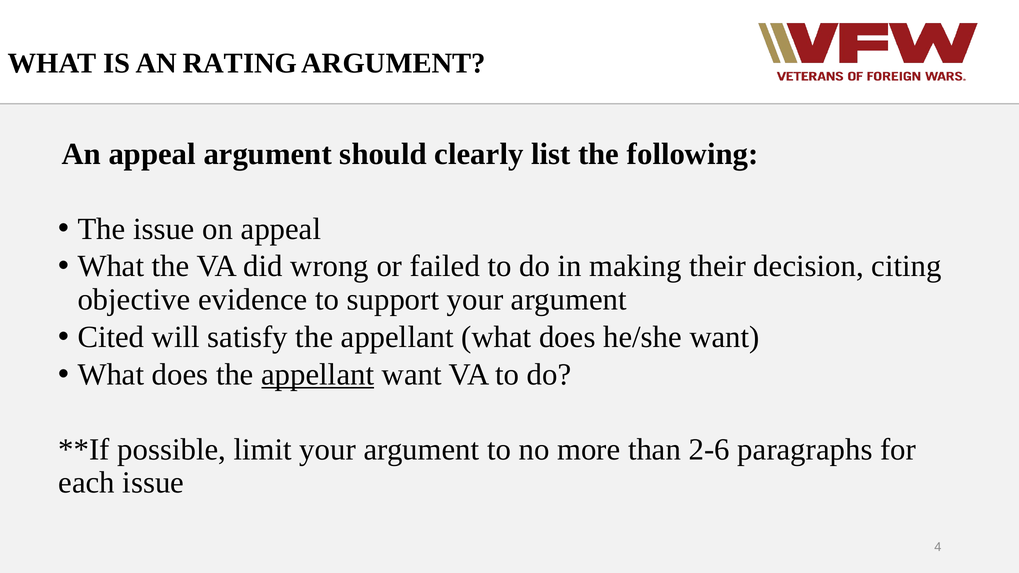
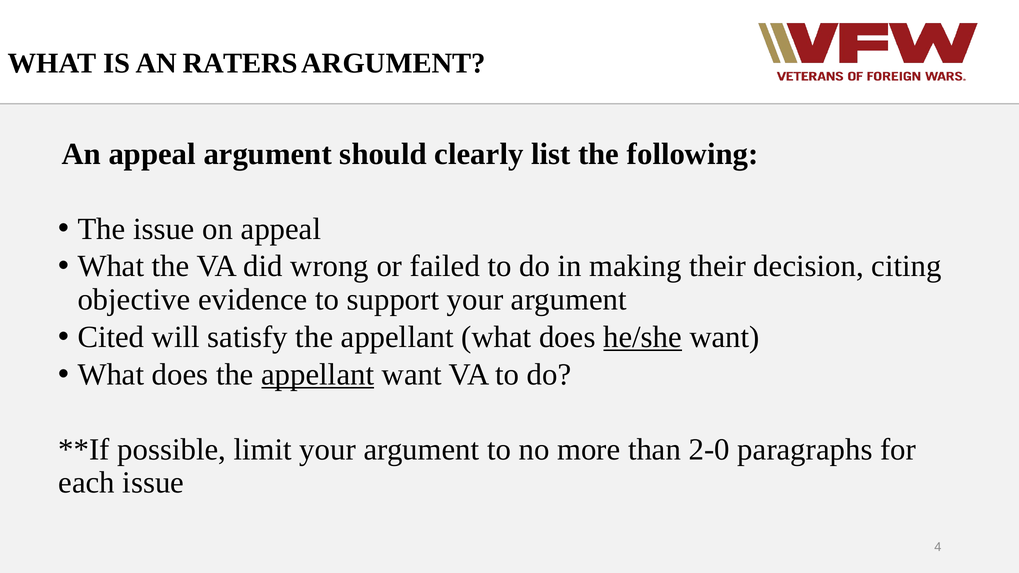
RATING: RATING -> RATERS
he/she underline: none -> present
2-6: 2-6 -> 2-0
